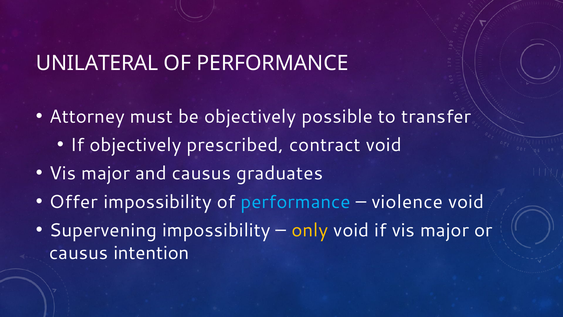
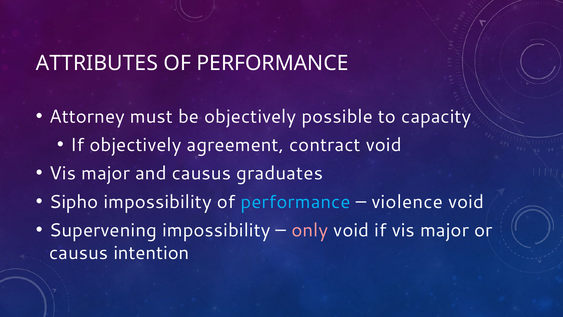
UNILATERAL: UNILATERAL -> ATTRIBUTES
transfer: transfer -> capacity
prescribed: prescribed -> agreement
Offer: Offer -> Sipho
only colour: yellow -> pink
